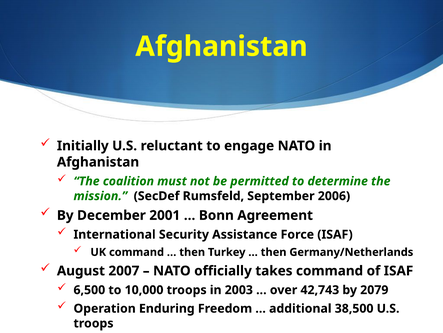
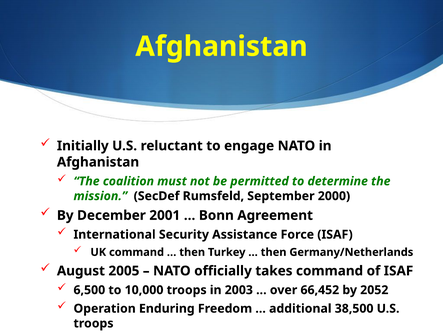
2006: 2006 -> 2000
2007: 2007 -> 2005
42,743: 42,743 -> 66,452
2079: 2079 -> 2052
